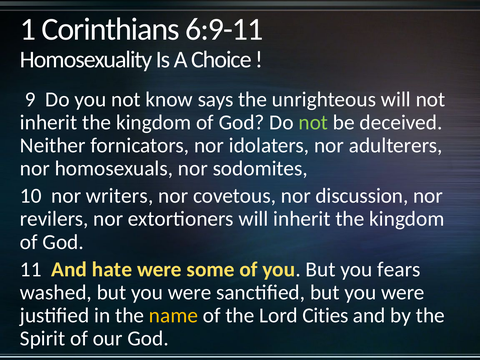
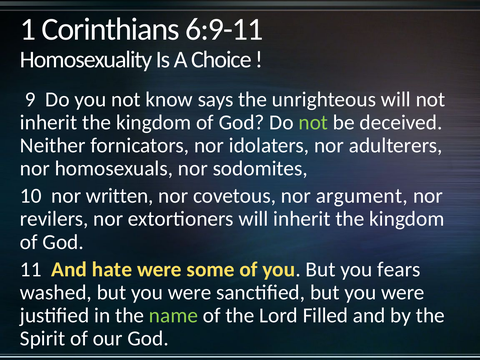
writers: writers -> written
discussion: discussion -> argument
name colour: yellow -> light green
Cities: Cities -> Filled
